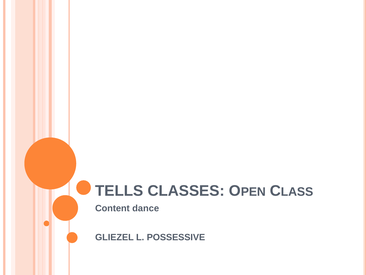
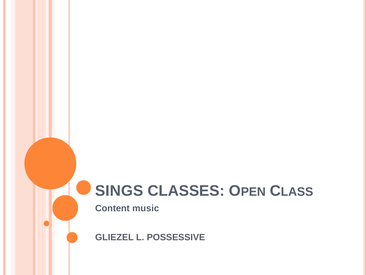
TELLS: TELLS -> SINGS
dance: dance -> music
